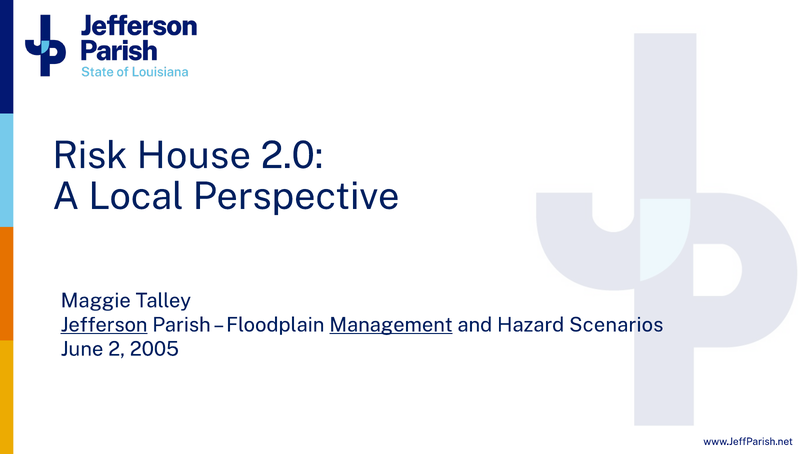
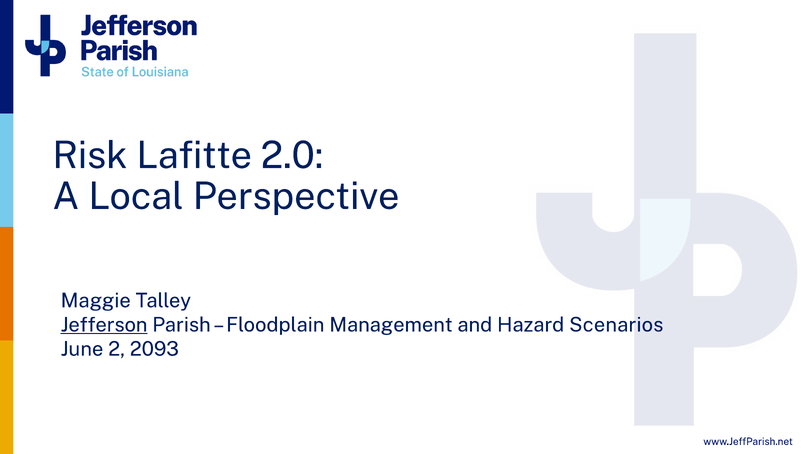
House: House -> Lafitte
Management underline: present -> none
2005: 2005 -> 2093
